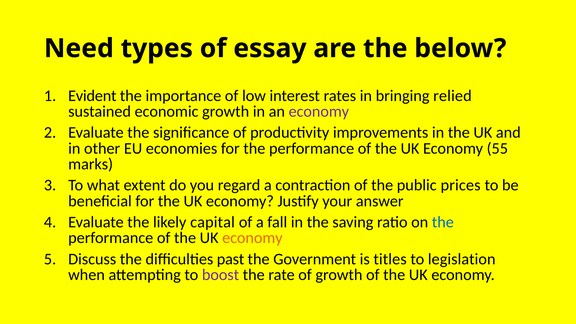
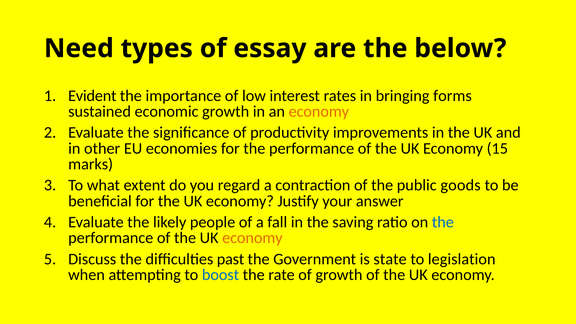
relied: relied -> forms
economy at (319, 111) colour: purple -> orange
55: 55 -> 15
prices: prices -> goods
capital: capital -> people
titles: titles -> state
boost colour: purple -> blue
